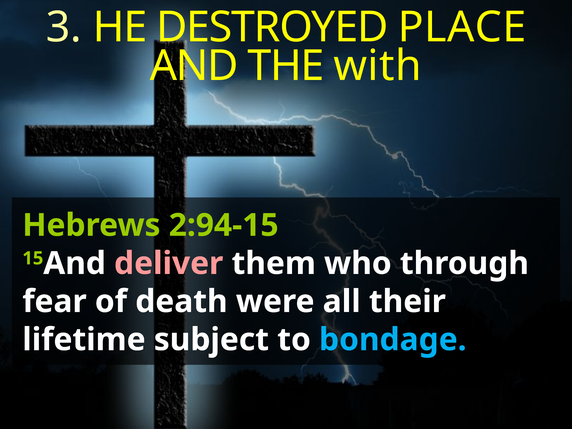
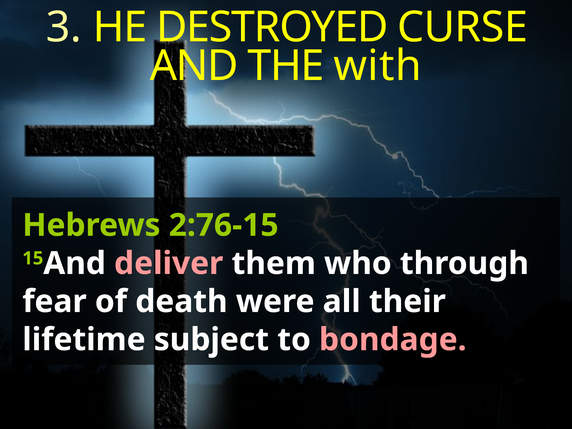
PLACE: PLACE -> CURSE
2:94-15: 2:94-15 -> 2:76-15
bondage colour: light blue -> pink
